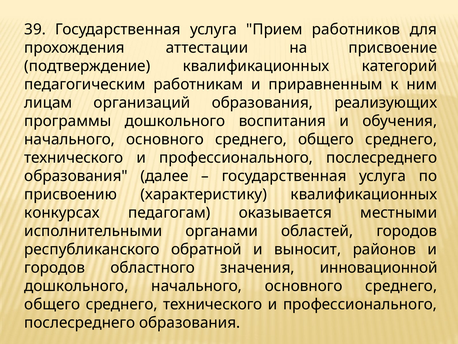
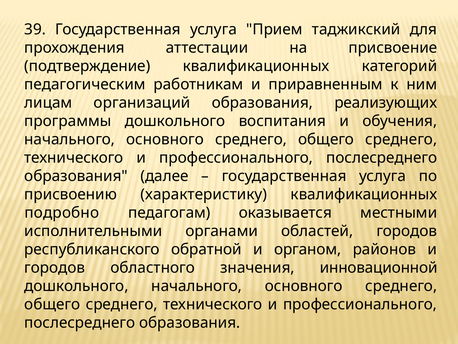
работников: работников -> таджикский
конкурсах: конкурсах -> подробно
выносит: выносит -> органом
